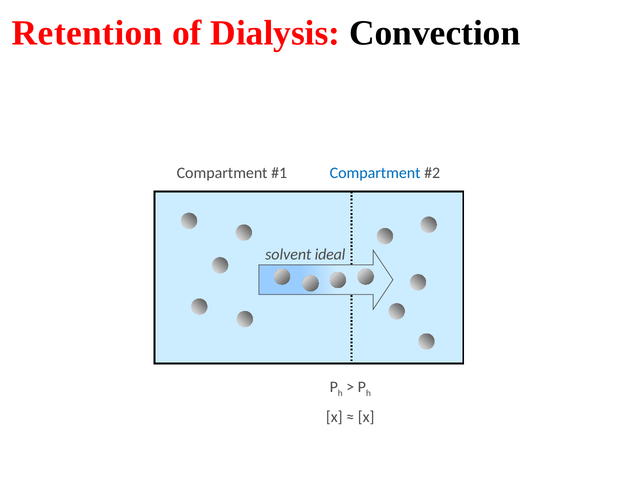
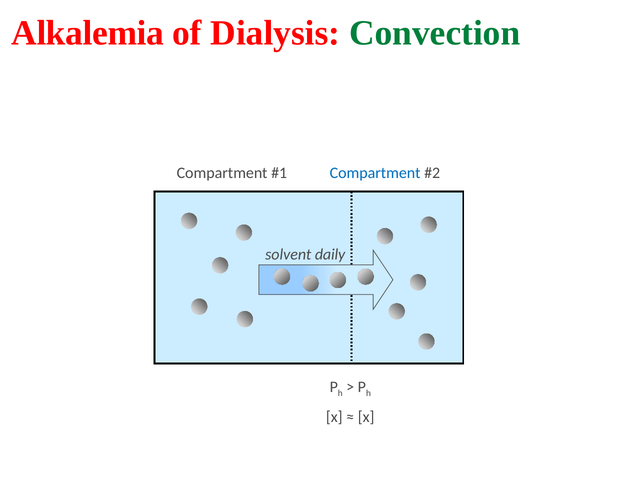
Retention: Retention -> Alkalemia
Convection colour: black -> green
ideal: ideal -> daily
